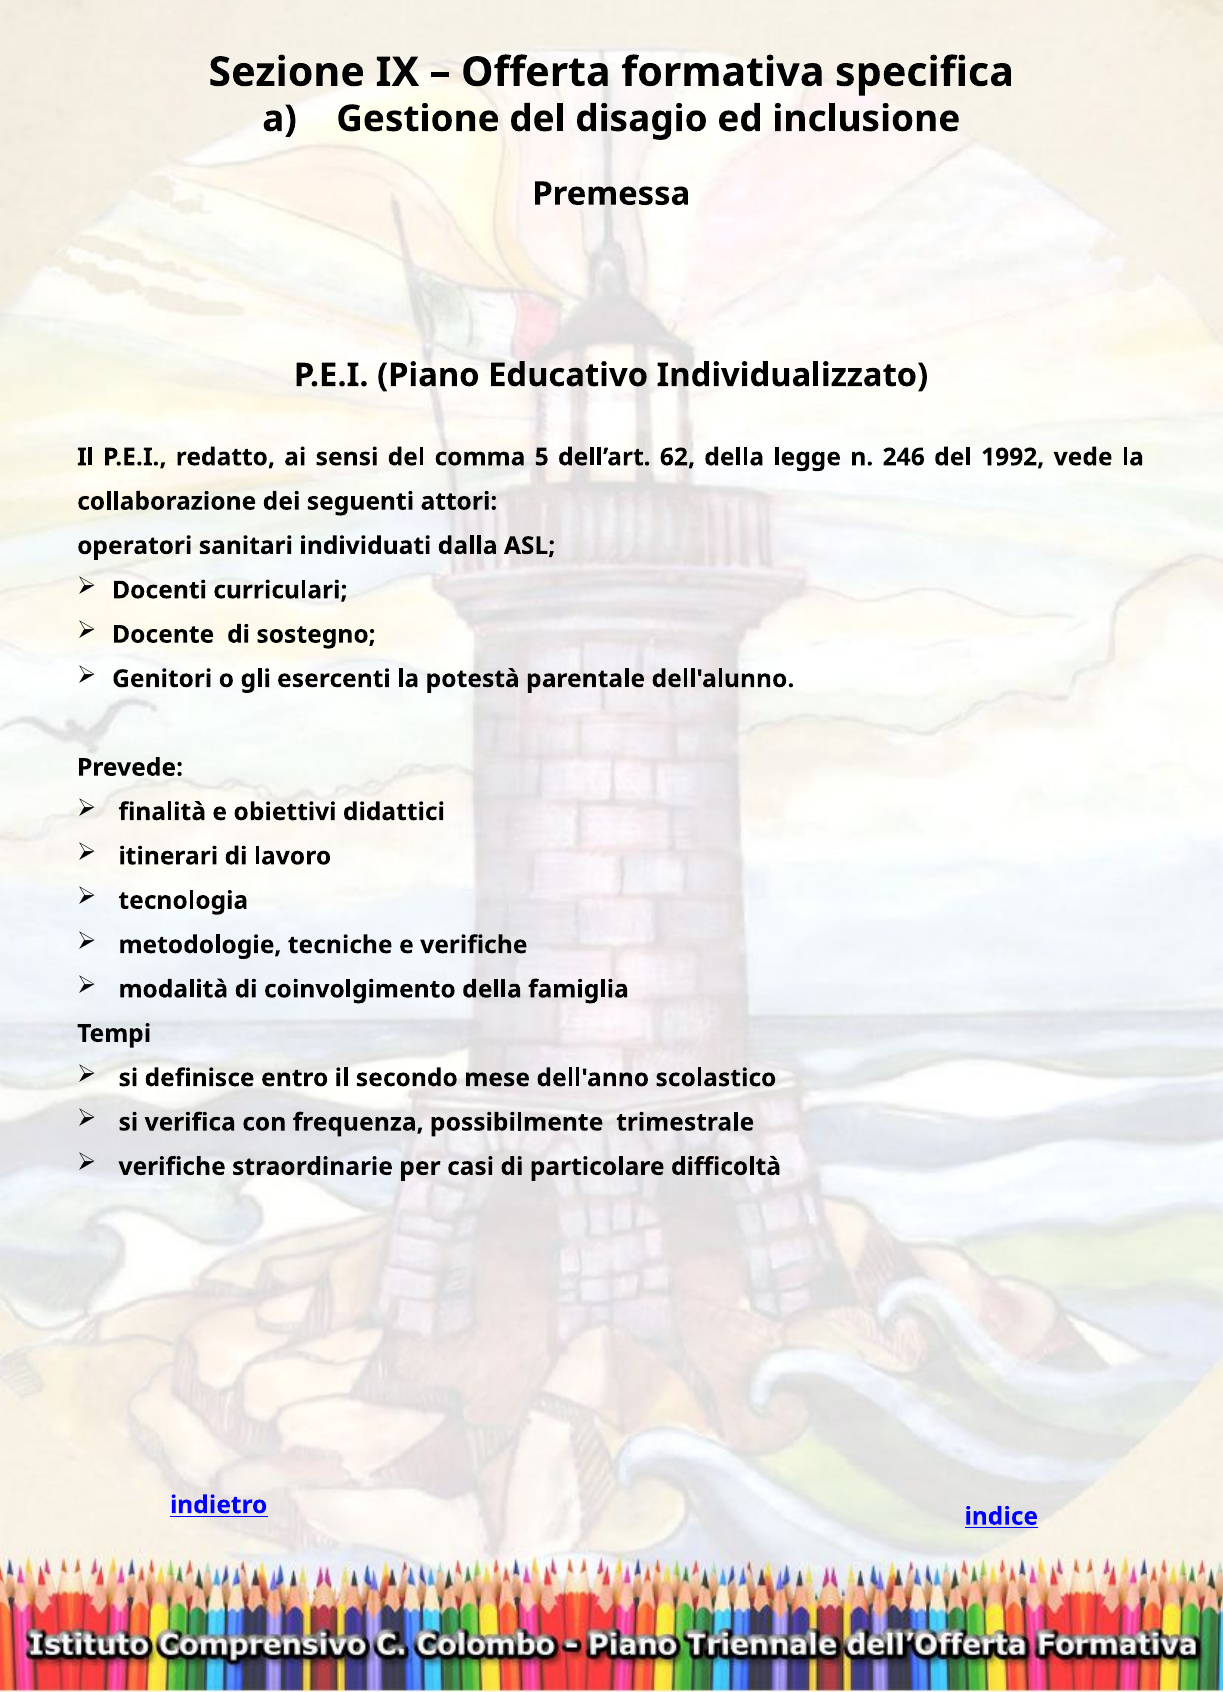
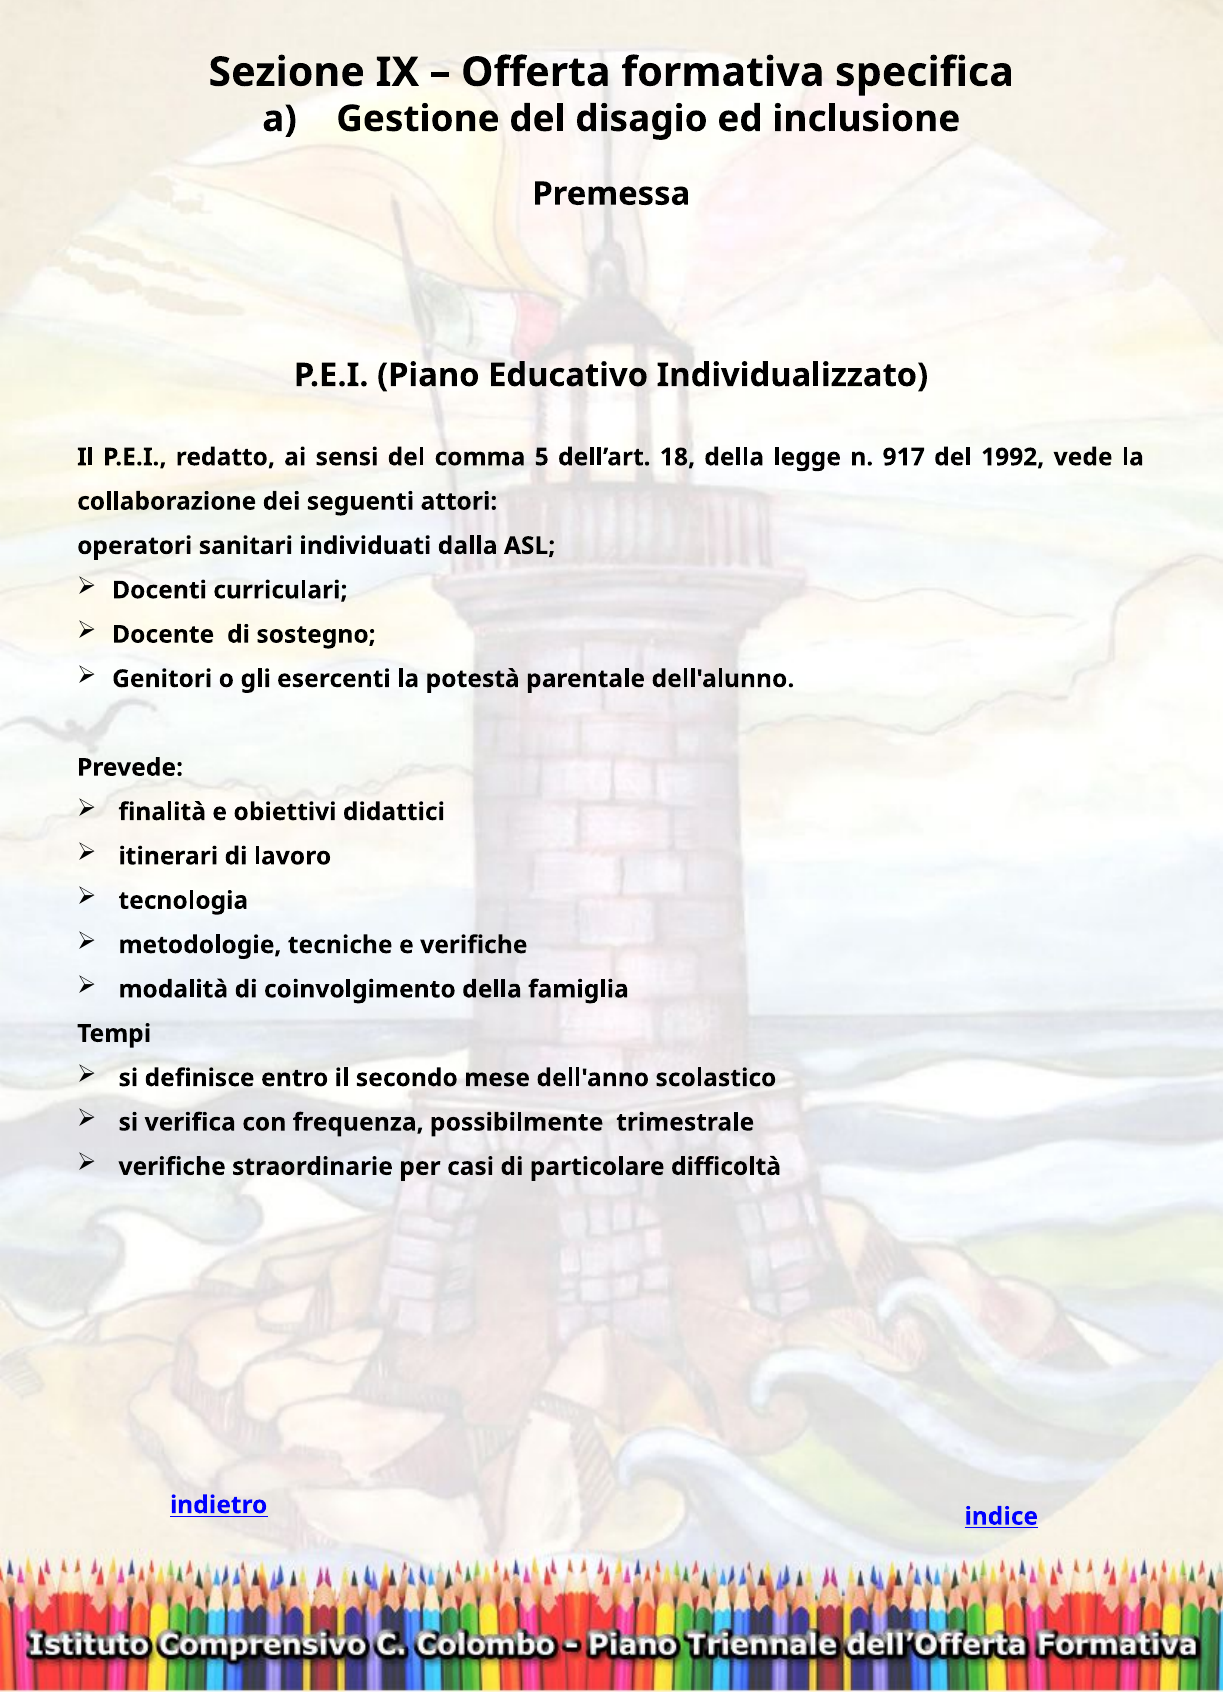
62: 62 -> 18
246: 246 -> 917
